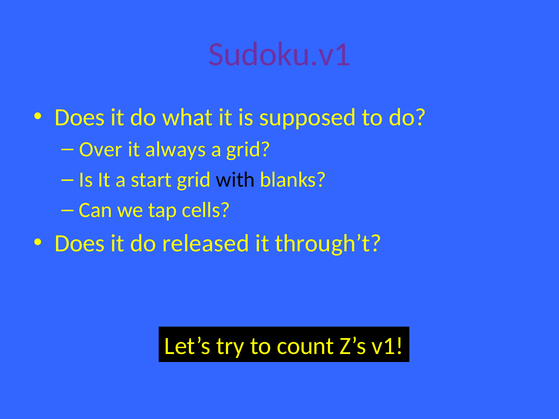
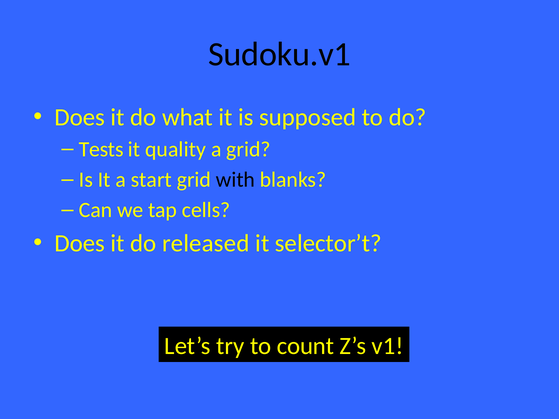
Sudoku.v1 colour: purple -> black
Over: Over -> Tests
always: always -> quality
through’t: through’t -> selector’t
